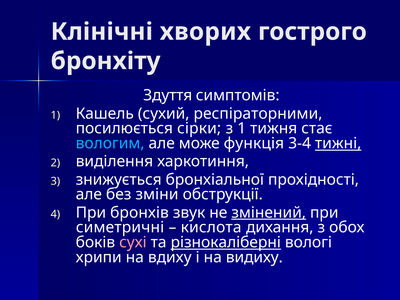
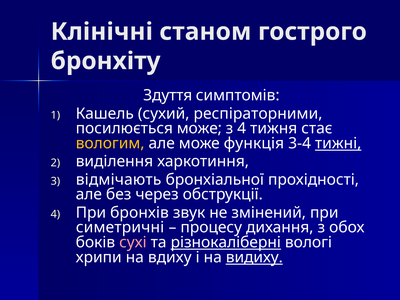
хворих: хворих -> станом
посилюється сірки: сірки -> може
з 1: 1 -> 4
вологим colour: light blue -> yellow
знижується: знижується -> відмічають
зміни: зміни -> через
змінений underline: present -> none
кислота: кислота -> процесу
видиху underline: none -> present
